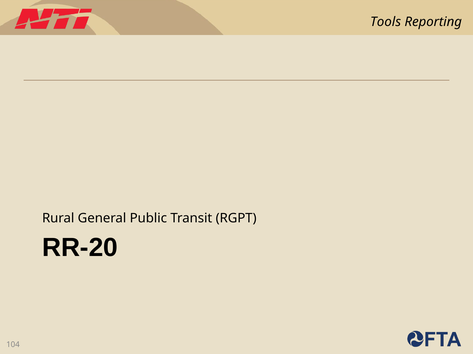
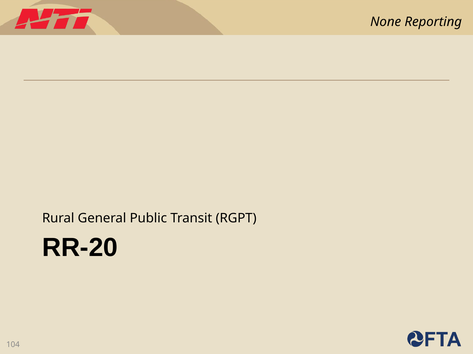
Tools: Tools -> None
